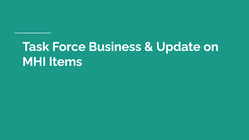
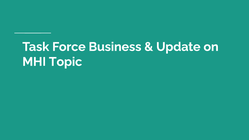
Items: Items -> Topic
